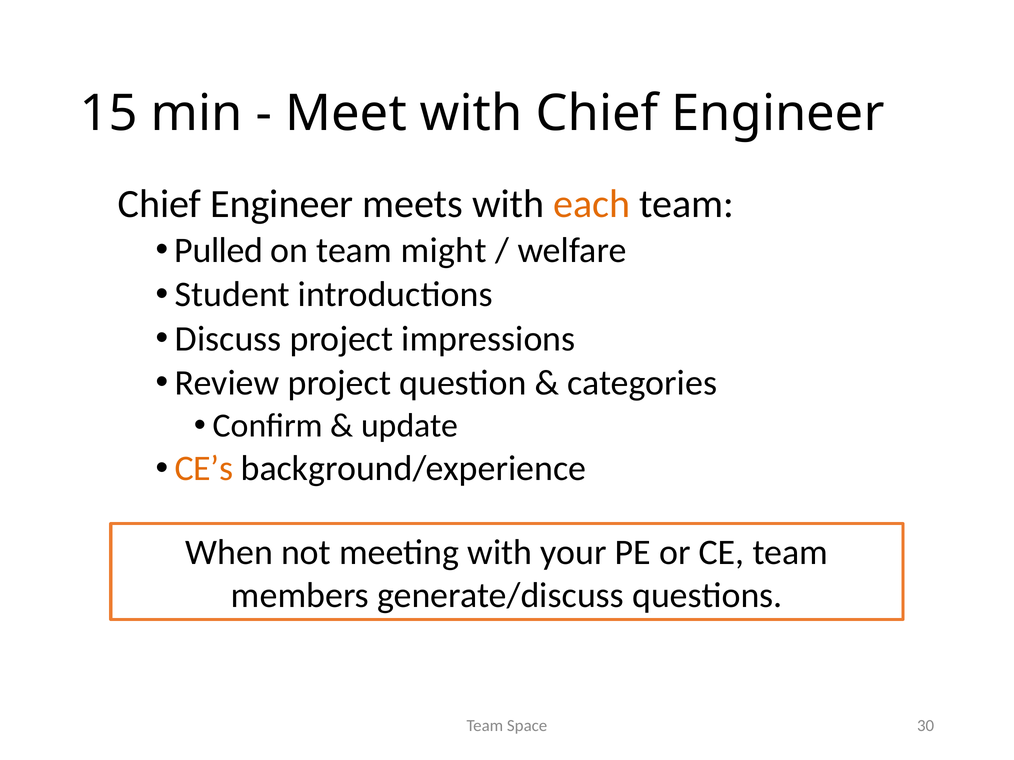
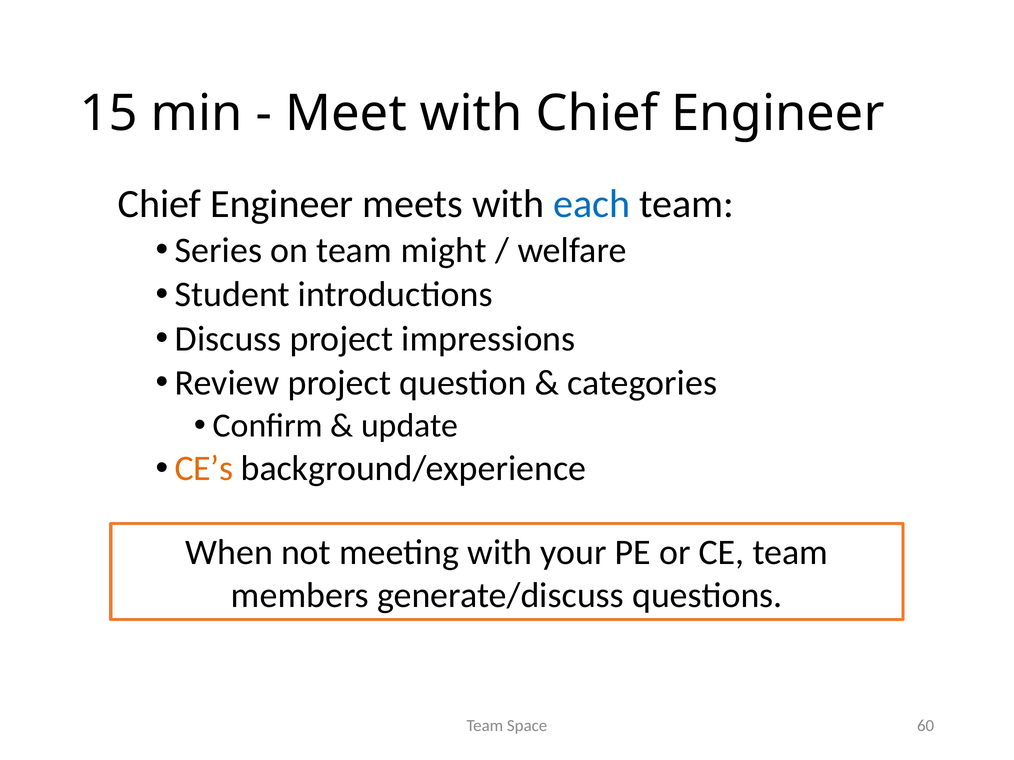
each colour: orange -> blue
Pulled: Pulled -> Series
30: 30 -> 60
